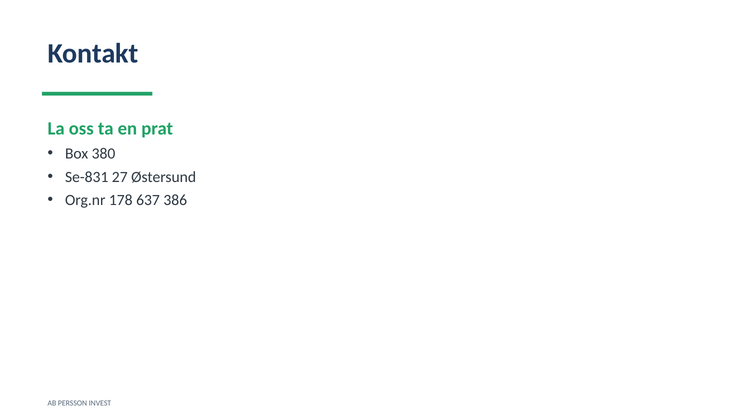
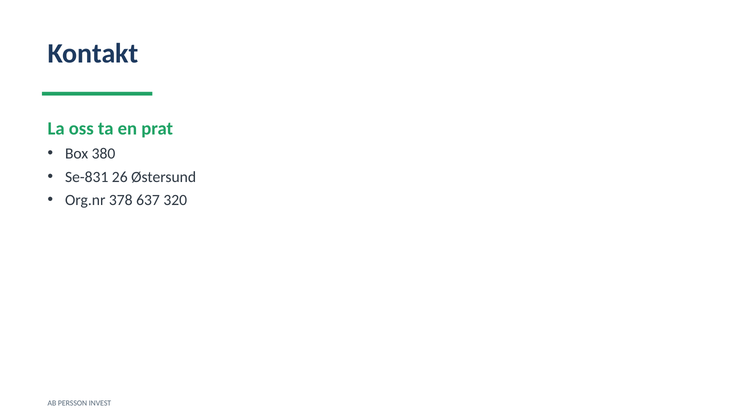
27: 27 -> 26
178: 178 -> 378
386: 386 -> 320
